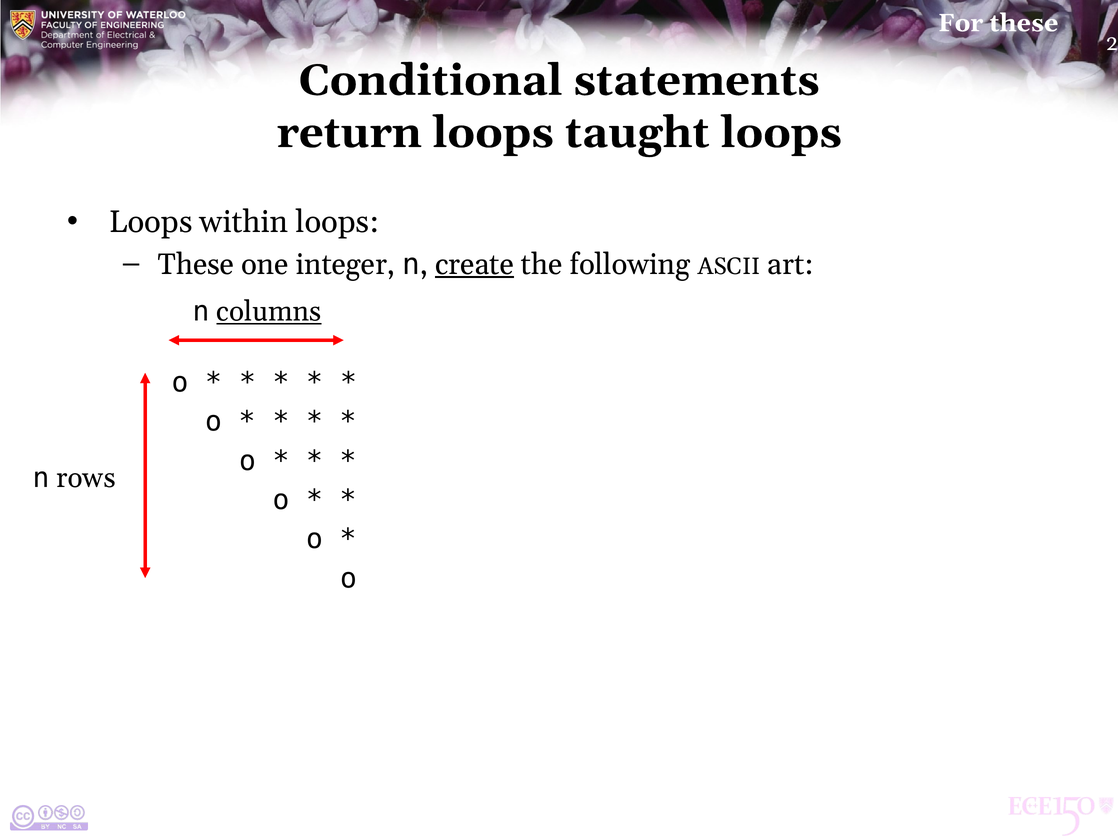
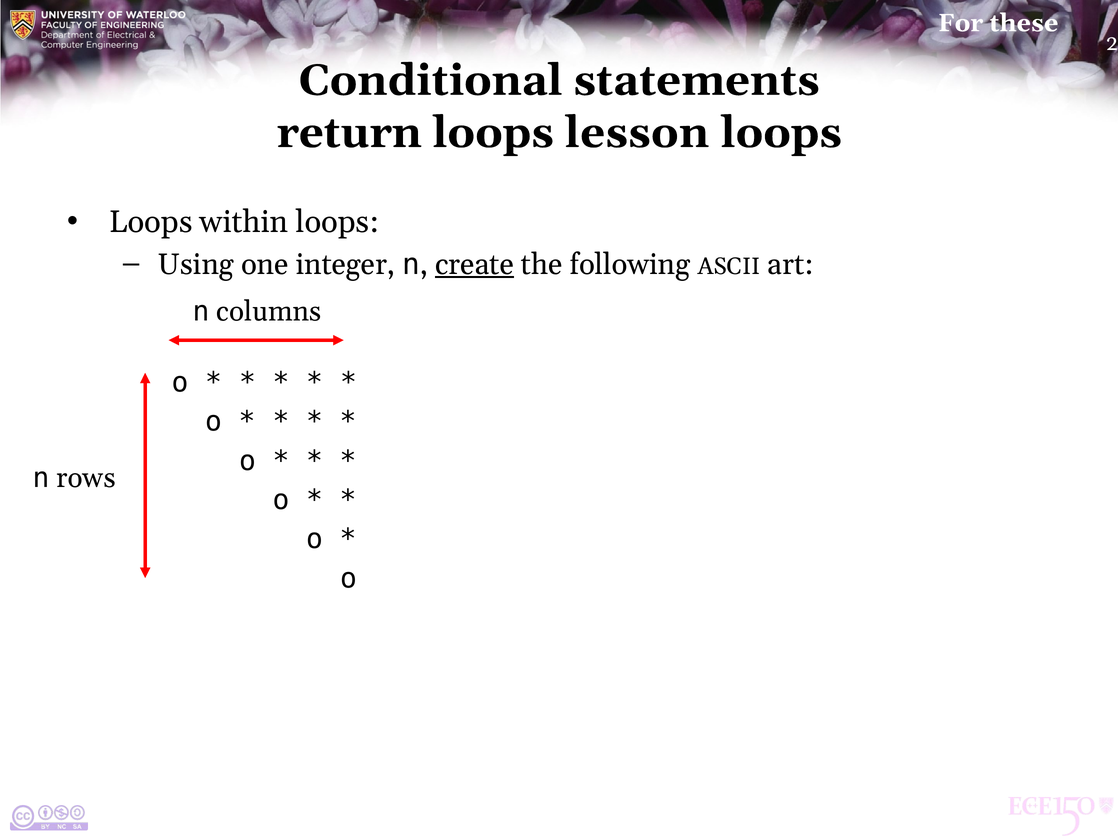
taught: taught -> lesson
These at (196, 264): These -> Using
columns underline: present -> none
